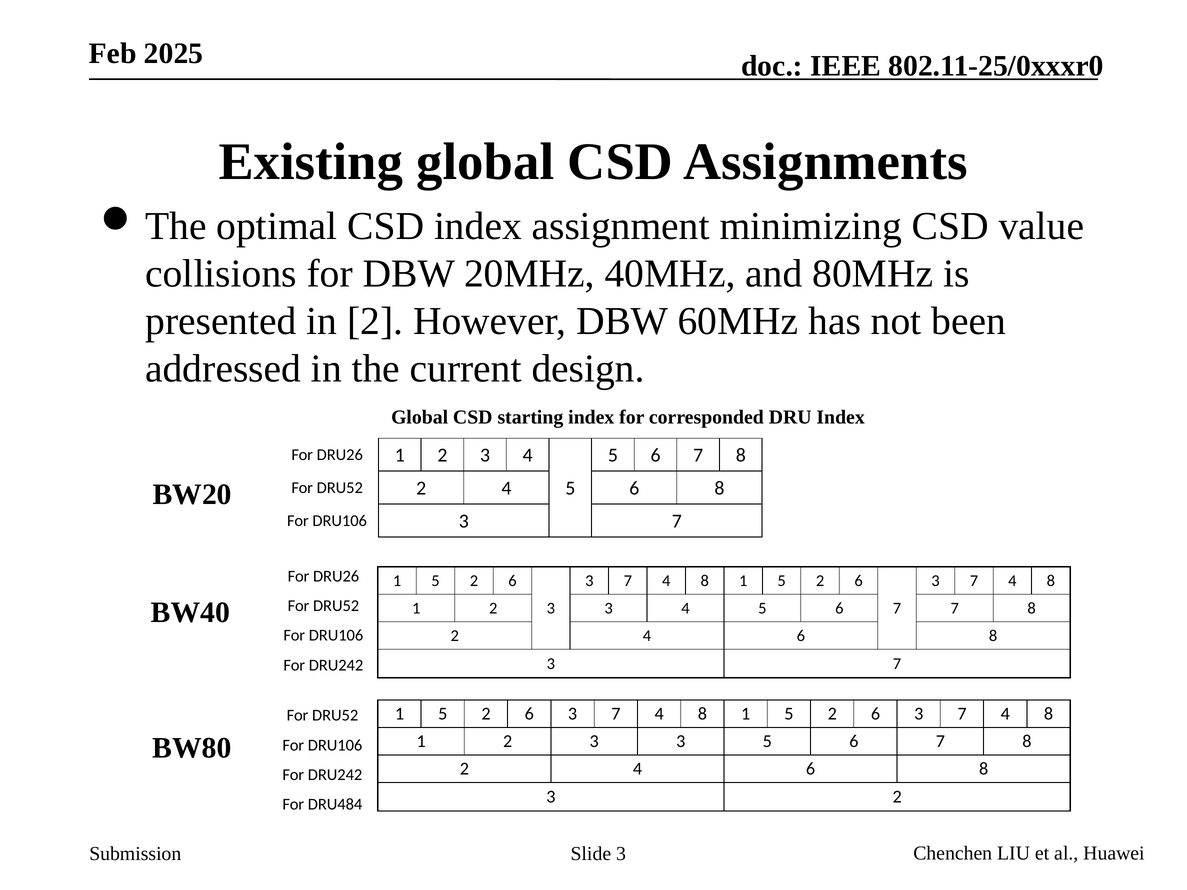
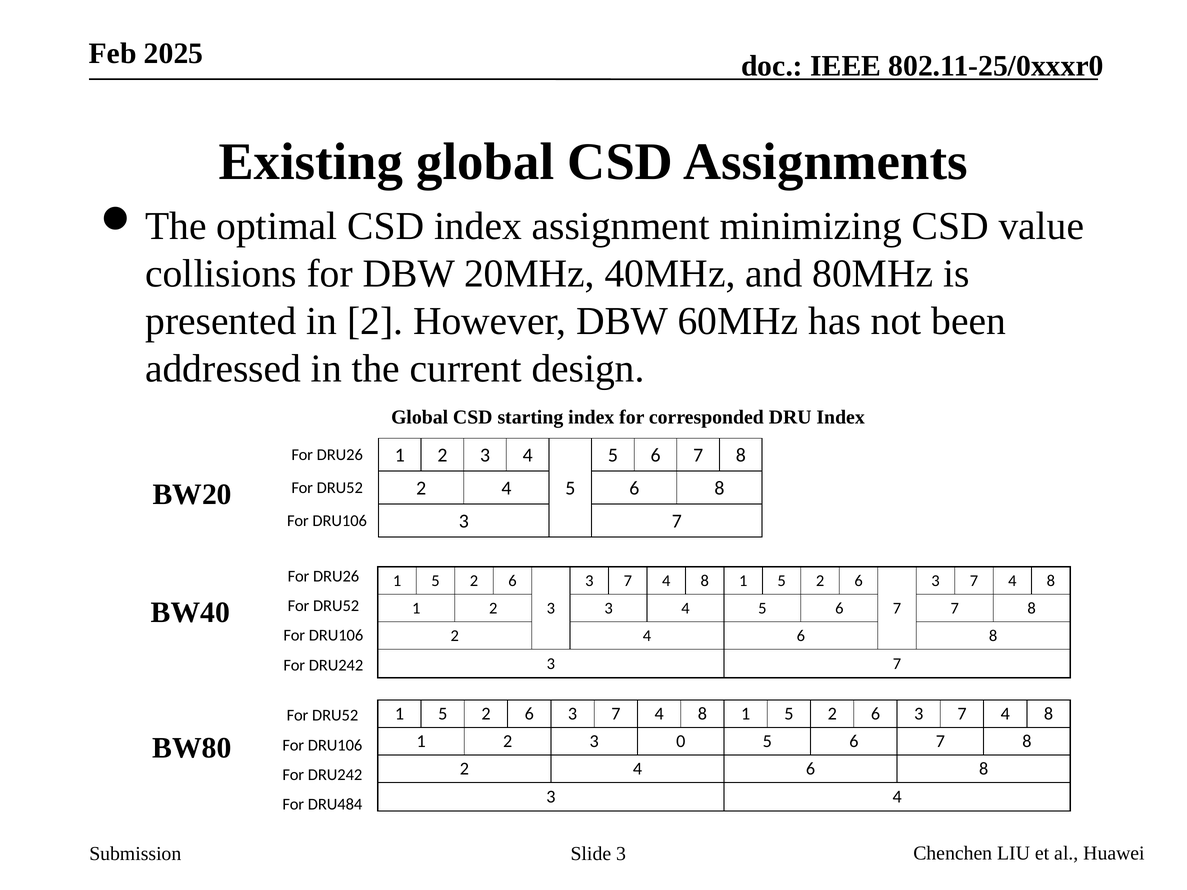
2 3 3: 3 -> 0
2 at (897, 797): 2 -> 4
